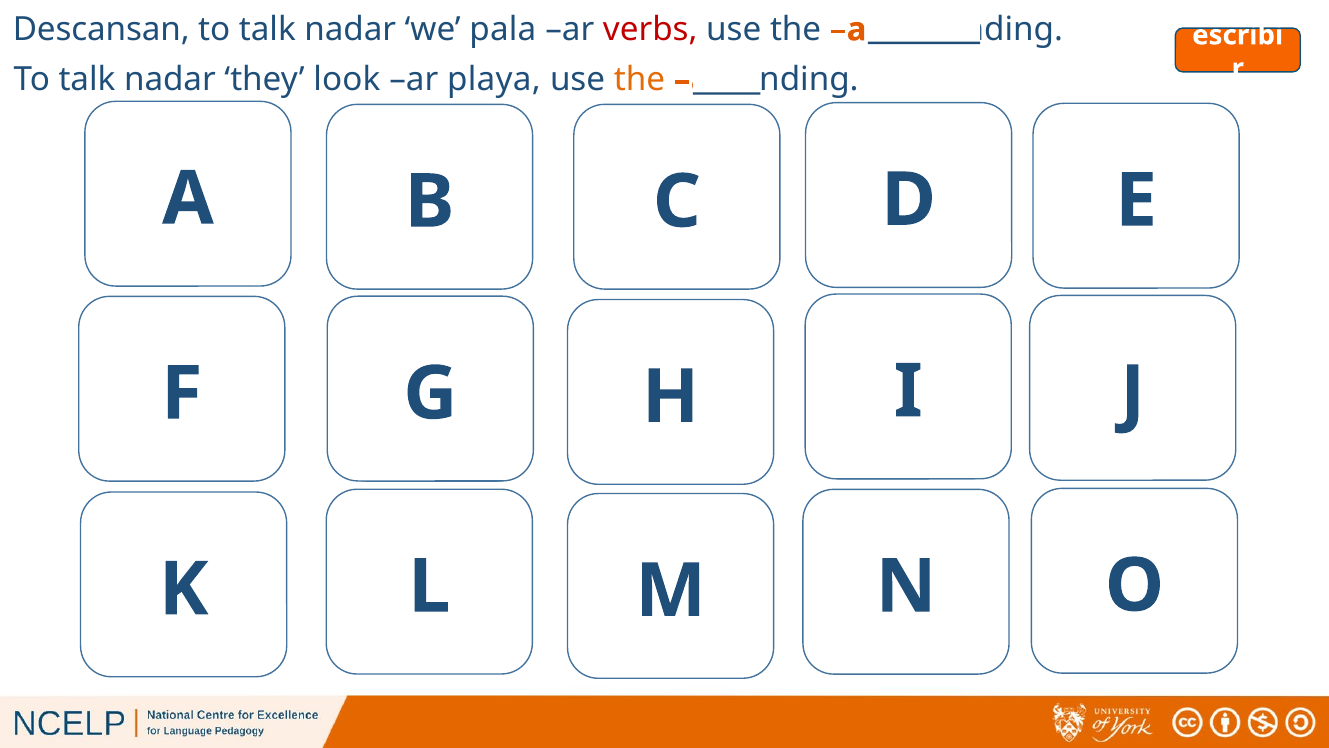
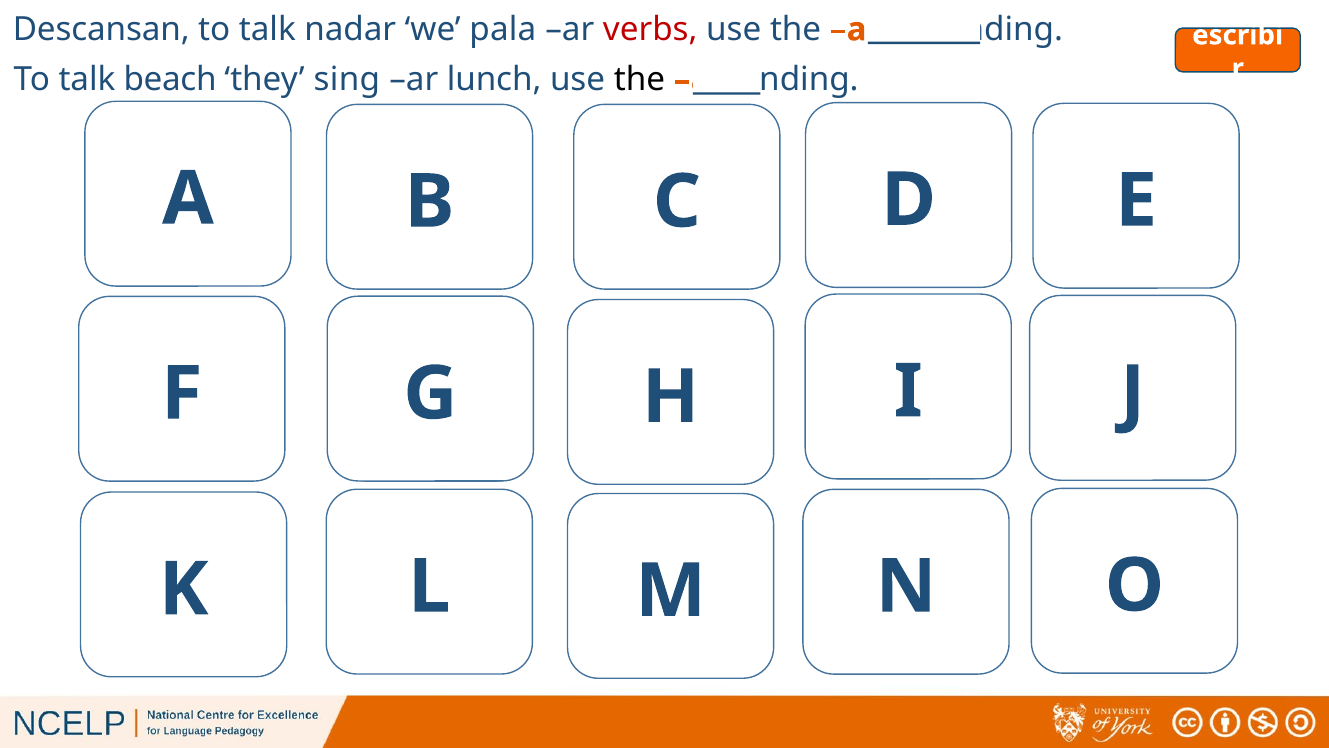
nadar at (170, 80): nadar -> beach
look at (347, 80): look -> sing
playa: playa -> lunch
the at (639, 80) colour: orange -> black
